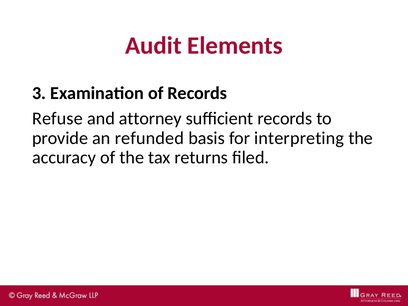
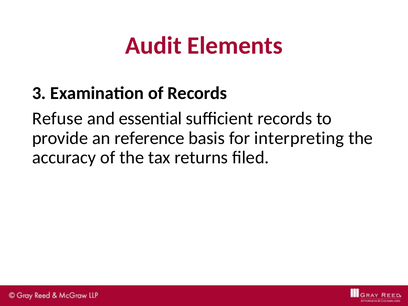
attorney: attorney -> essential
refunded: refunded -> reference
